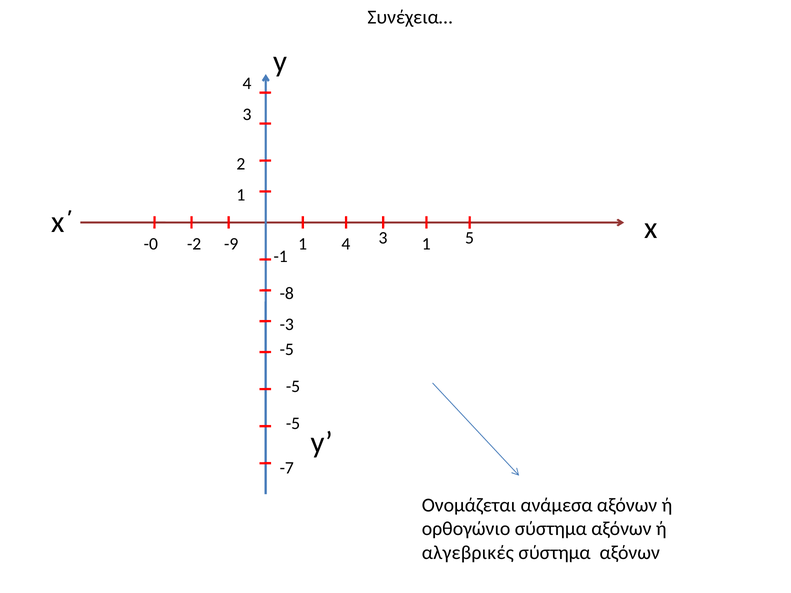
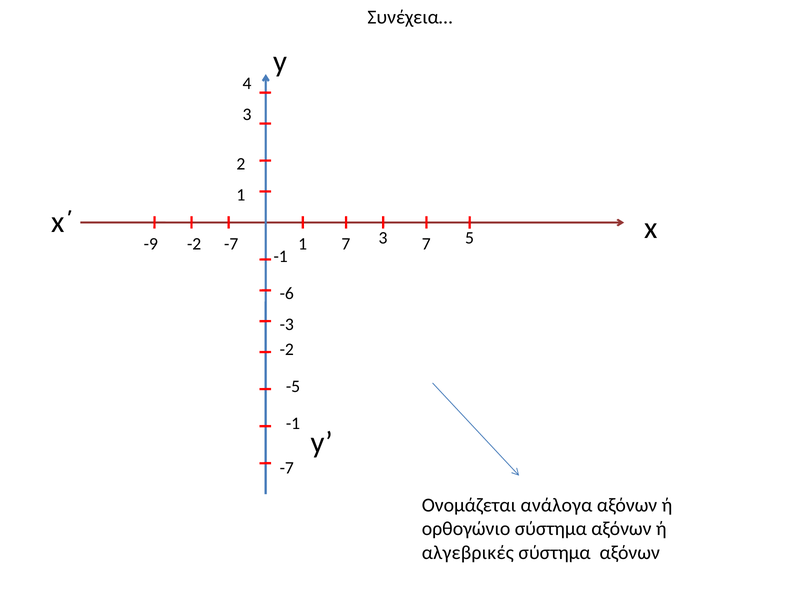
-0: -0 -> -9
-9 at (231, 244): -9 -> -7
1 4: 4 -> 7
3 1: 1 -> 7
-8: -8 -> -6
-5 at (287, 349): -5 -> -2
-5 at (293, 424): -5 -> -1
ανάμεσα: ανάμεσα -> ανάλογα
